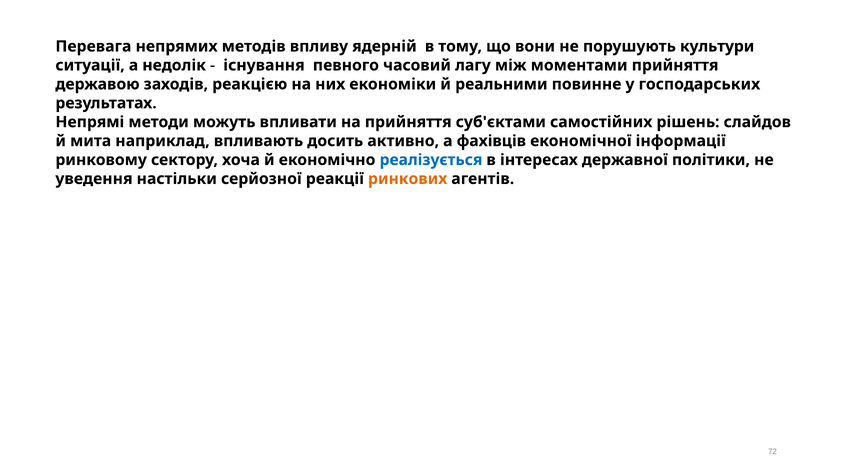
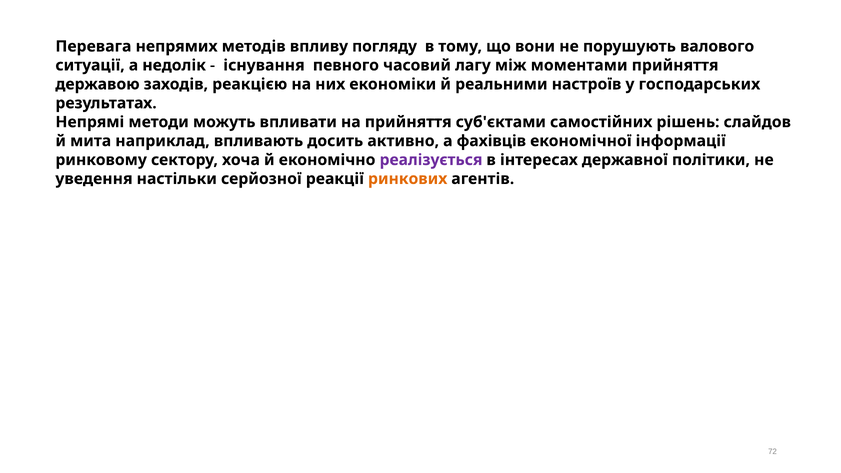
ядерній: ядерній -> погляду
культури: культури -> валового
повинне: повинне -> настроїв
реалізується colour: blue -> purple
